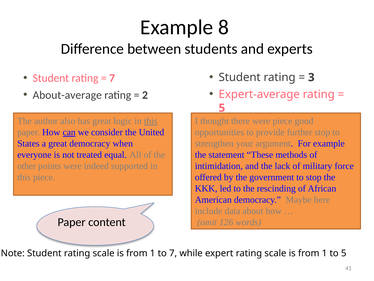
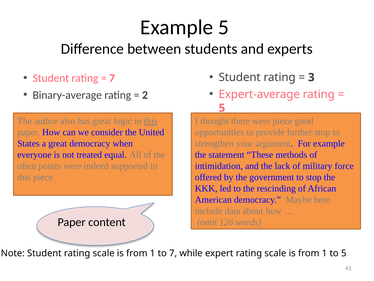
Example 8: 8 -> 5
About-average: About-average -> Binary-average
can underline: present -> none
other: other -> often
